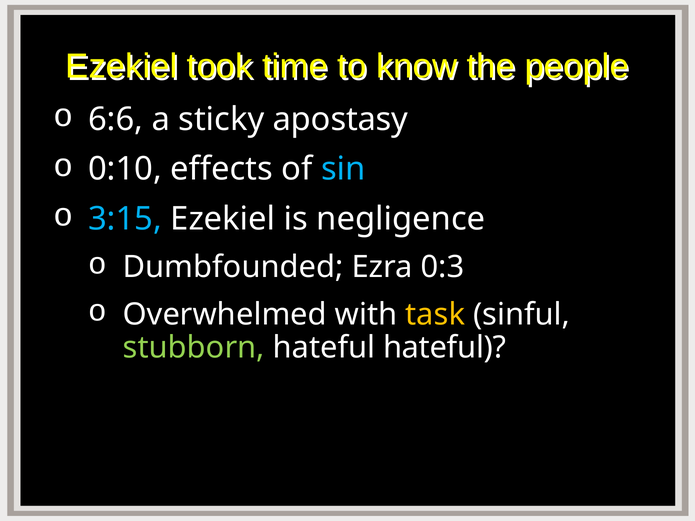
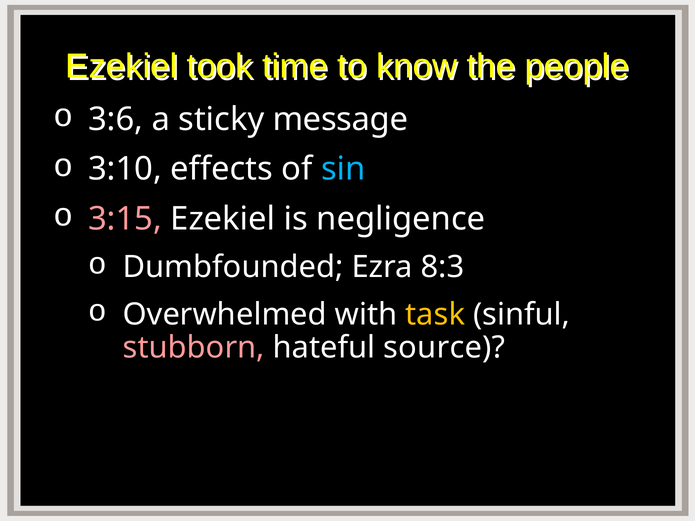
6:6: 6:6 -> 3:6
apostasy: apostasy -> message
0:10: 0:10 -> 3:10
3:15 colour: light blue -> pink
0:3: 0:3 -> 8:3
stubborn colour: light green -> pink
hateful hateful: hateful -> source
